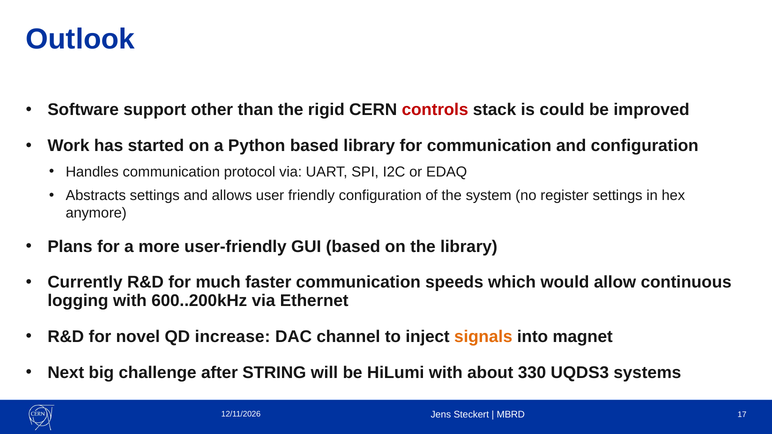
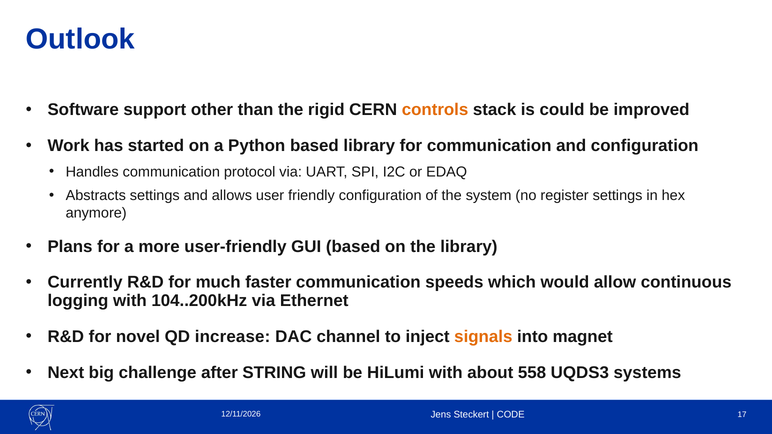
controls colour: red -> orange
600..200kHz: 600..200kHz -> 104..200kHz
330: 330 -> 558
MBRD: MBRD -> CODE
